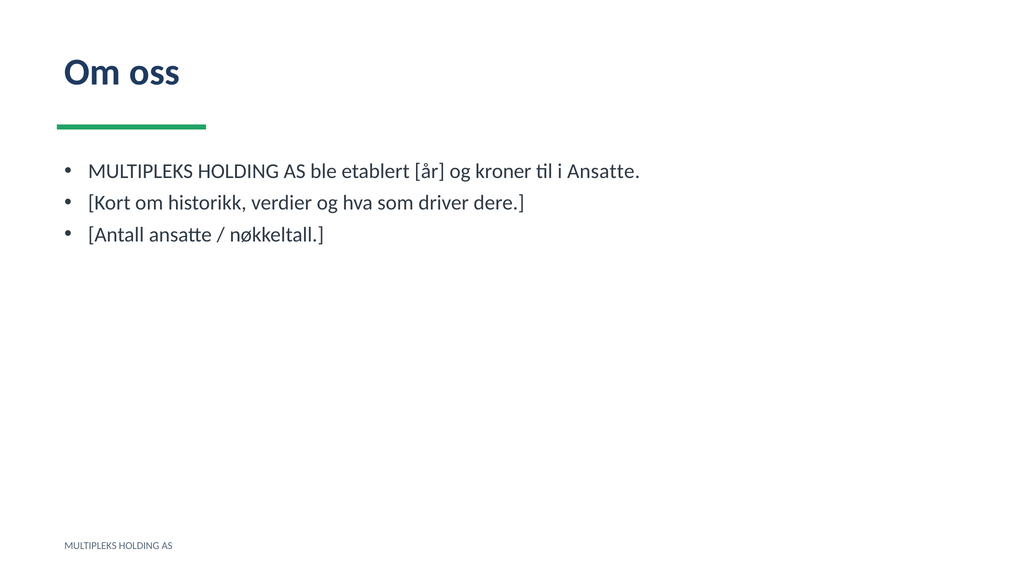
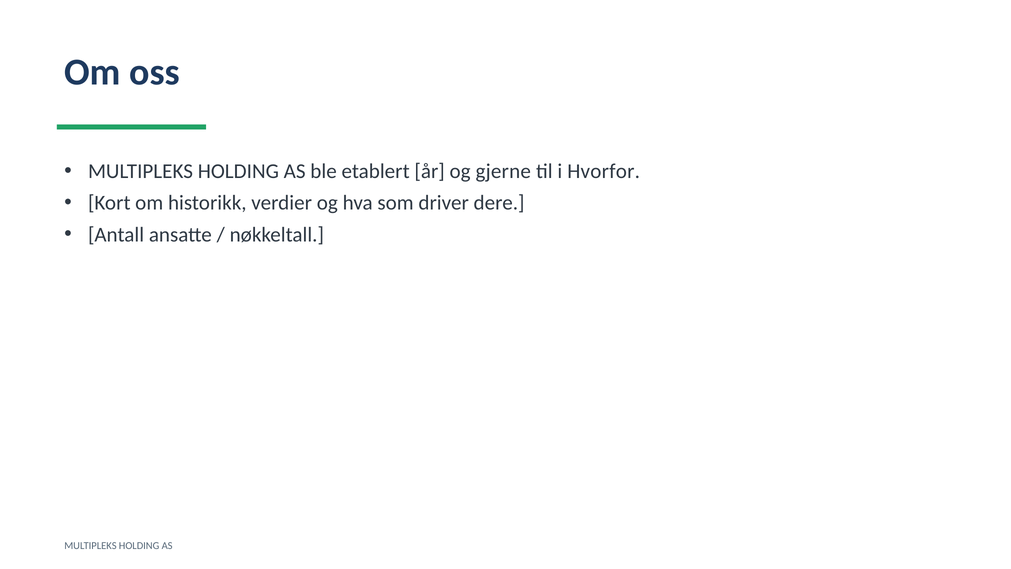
kroner: kroner -> gjerne
i Ansatte: Ansatte -> Hvorfor
